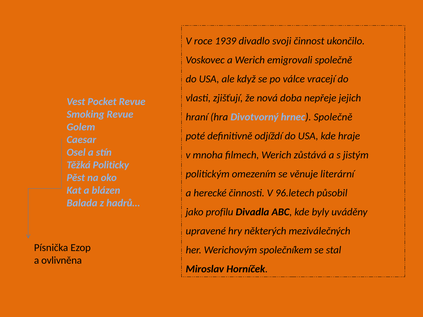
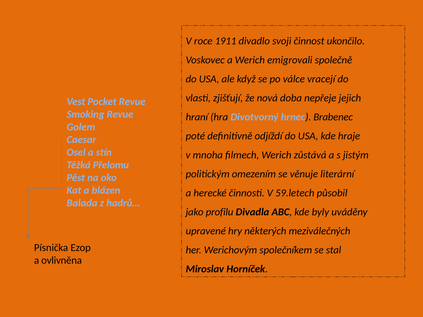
1939: 1939 -> 1911
hrnec Společně: Společně -> Brabenec
Politicky: Politicky -> Přelomu
96.letech: 96.letech -> 59.letech
